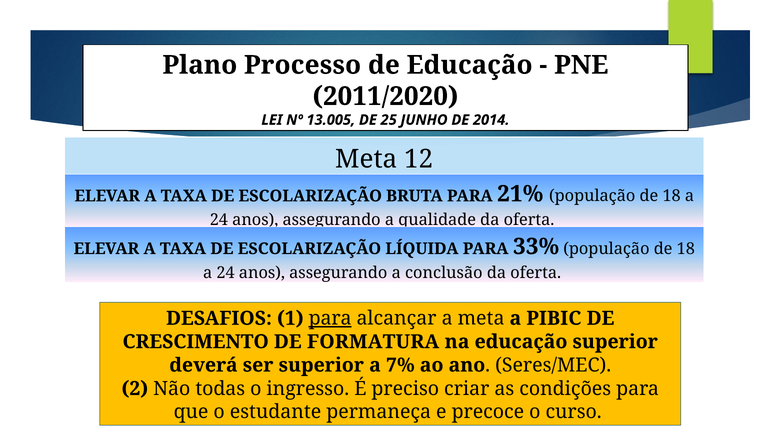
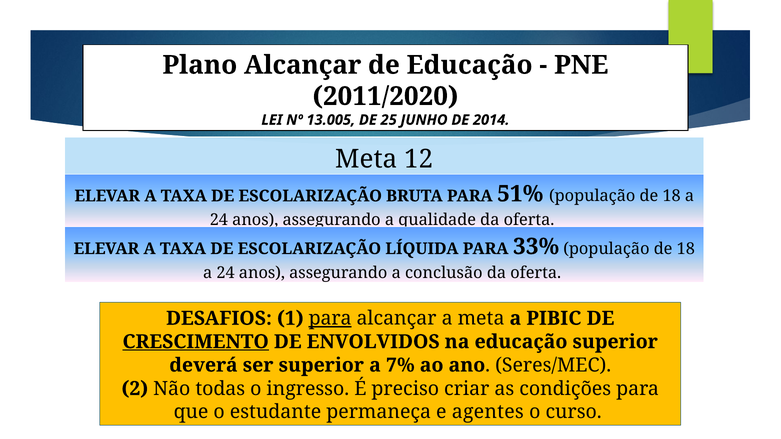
Plano Processo: Processo -> Alcançar
21%: 21% -> 51%
CRESCIMENTO underline: none -> present
FORMATURA: FORMATURA -> ENVOLVIDOS
precoce: precoce -> agentes
